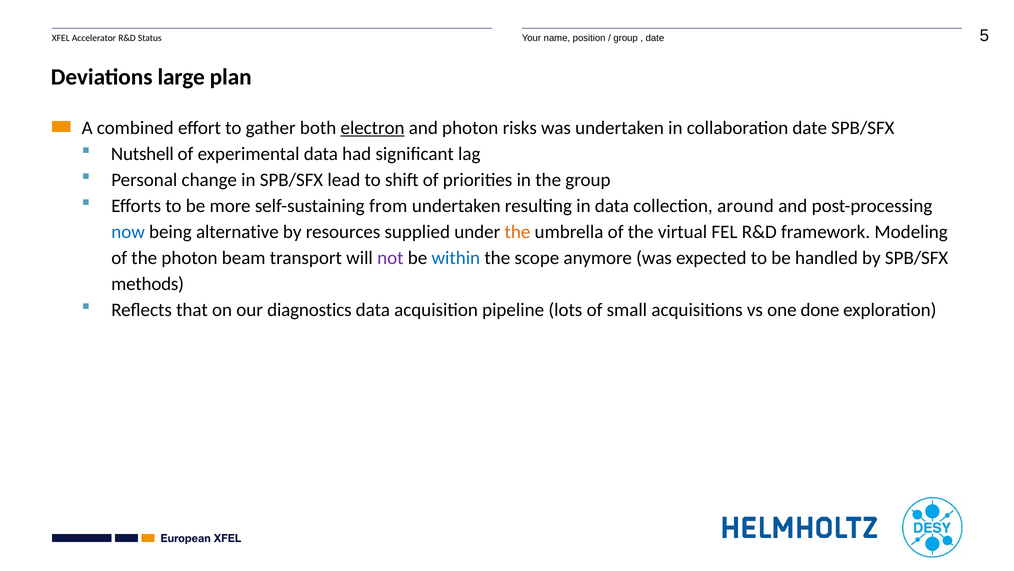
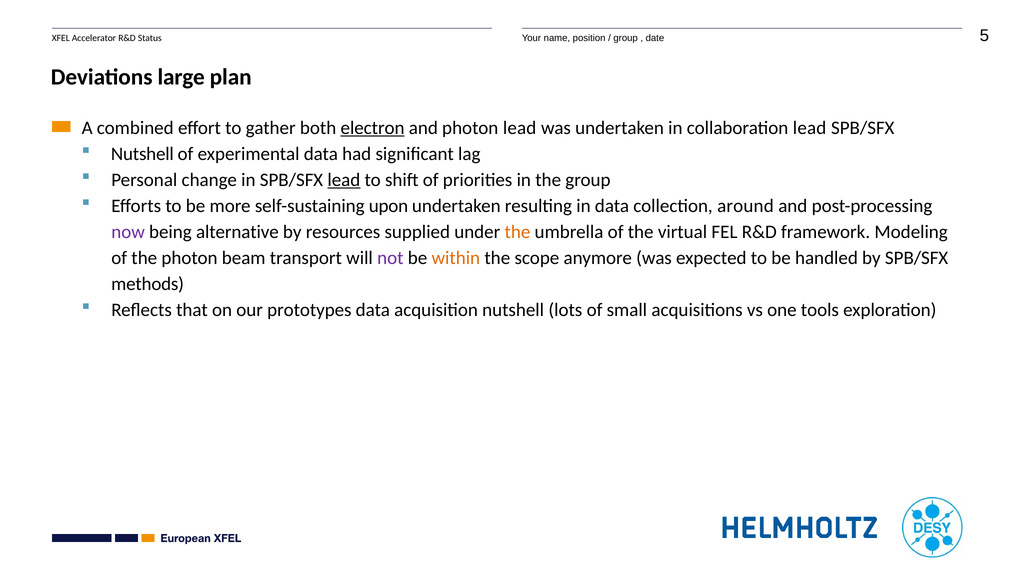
photon risks: risks -> lead
collaboration date: date -> lead
lead at (344, 180) underline: none -> present
from: from -> upon
now colour: blue -> purple
within colour: blue -> orange
diagnostics: diagnostics -> prototypes
acquisition pipeline: pipeline -> nutshell
done: done -> tools
